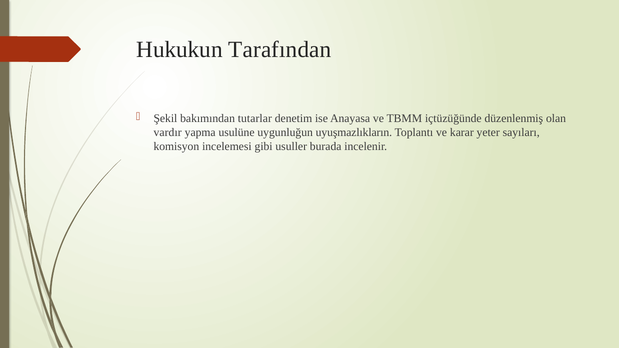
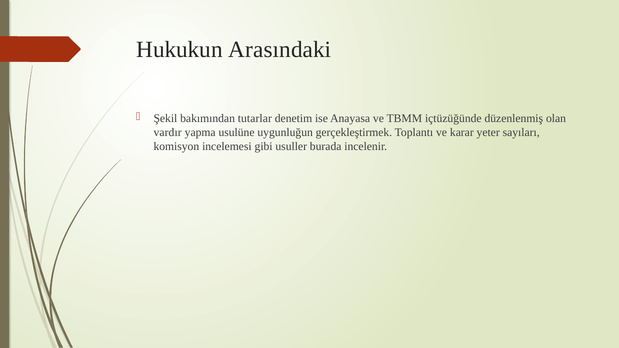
Tarafından: Tarafından -> Arasındaki
uyuşmazlıkların: uyuşmazlıkların -> gerçekleştirmek
